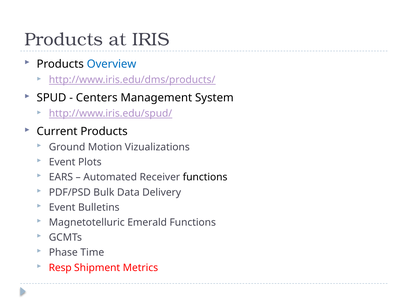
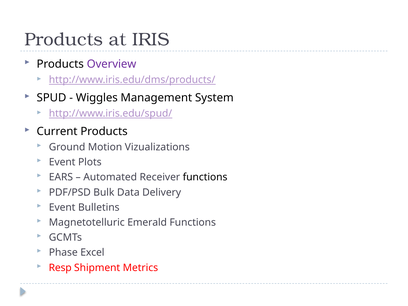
Overview colour: blue -> purple
Centers: Centers -> Wiggles
Time: Time -> Excel
